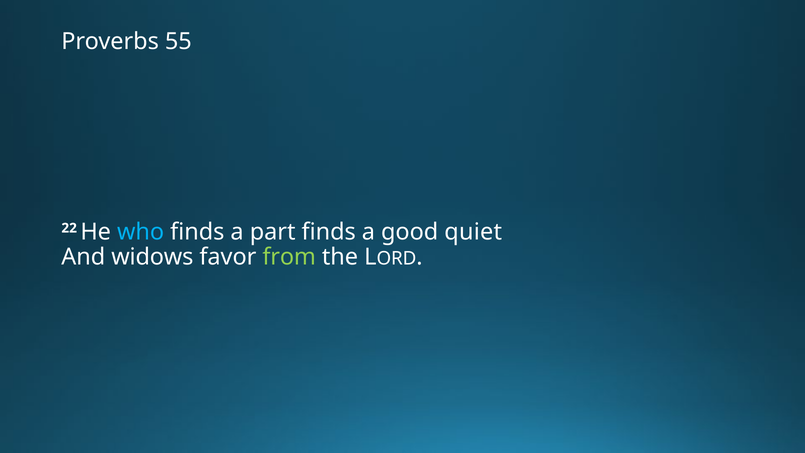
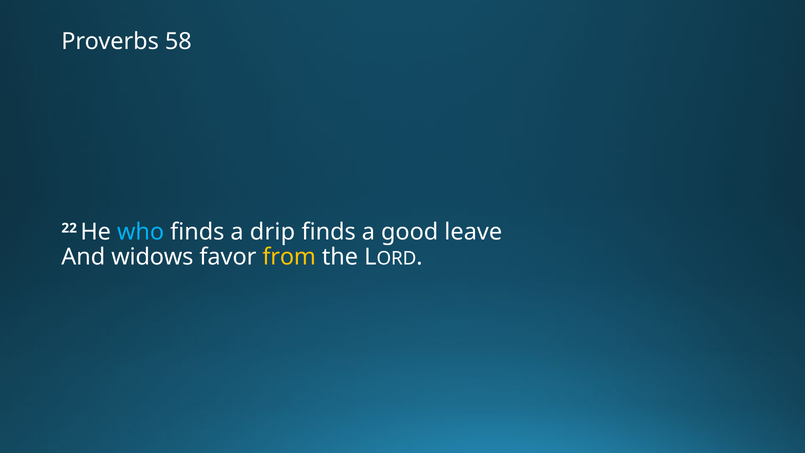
55: 55 -> 58
part: part -> drip
quiet: quiet -> leave
from colour: light green -> yellow
